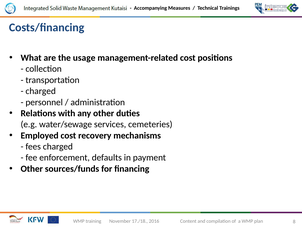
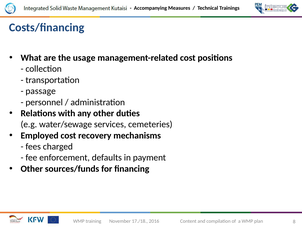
charged at (41, 91): charged -> passage
